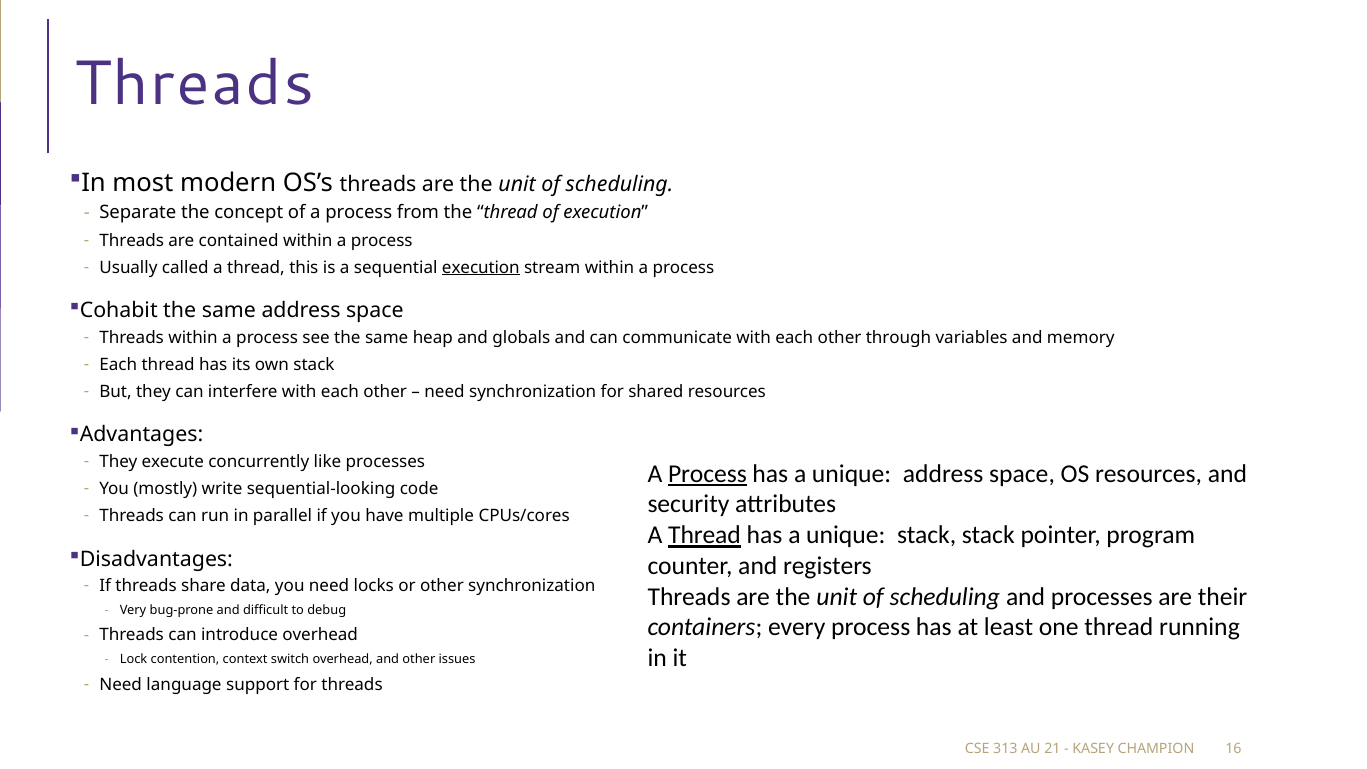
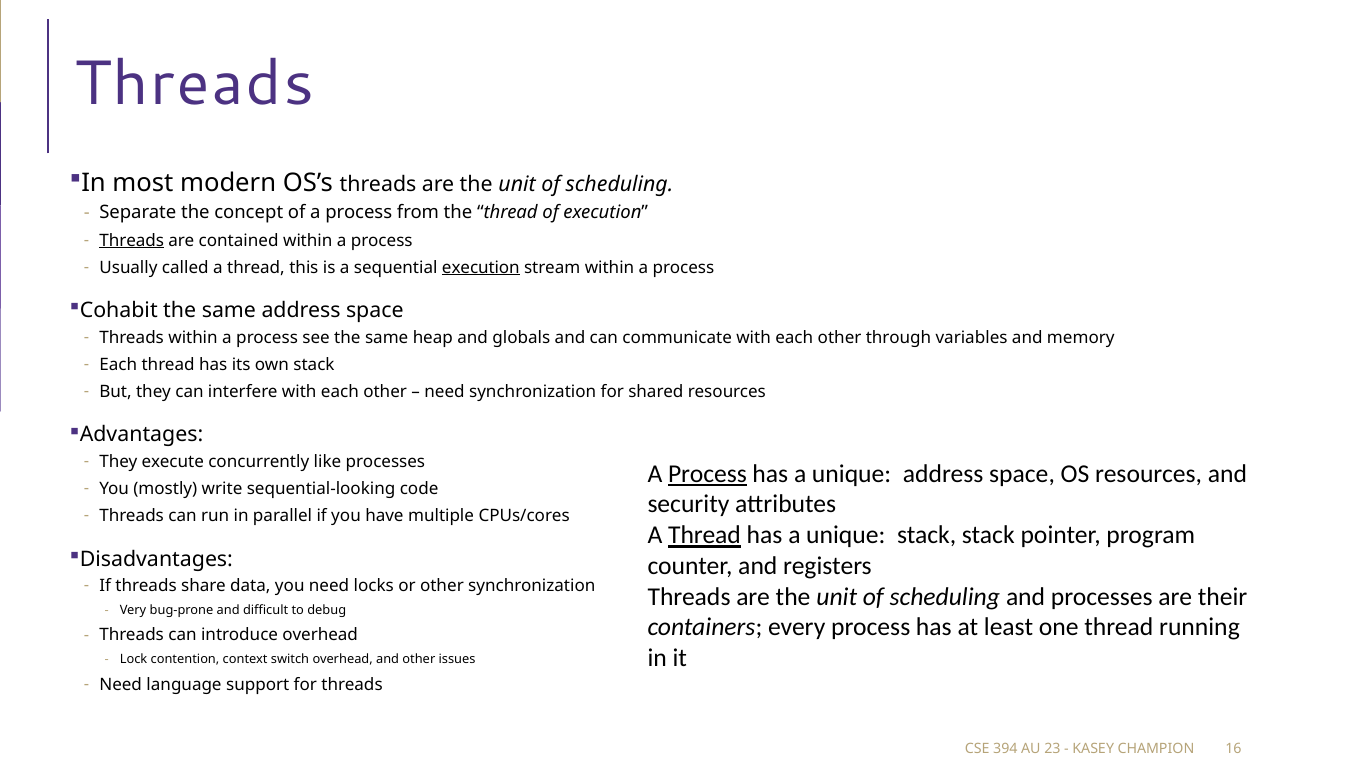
Threads at (132, 240) underline: none -> present
313: 313 -> 394
21: 21 -> 23
